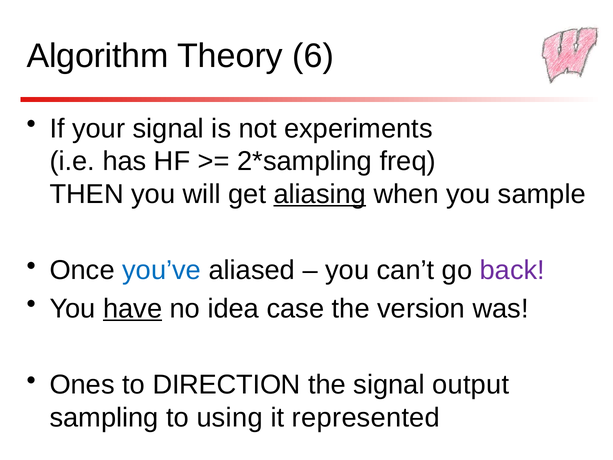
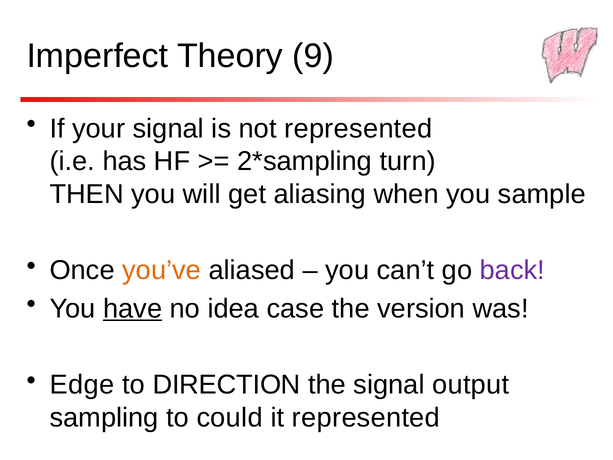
Algorithm: Algorithm -> Imperfect
6: 6 -> 9
not experiments: experiments -> represented
freq: freq -> turn
aliasing underline: present -> none
you’ve colour: blue -> orange
Ones: Ones -> Edge
using: using -> could
